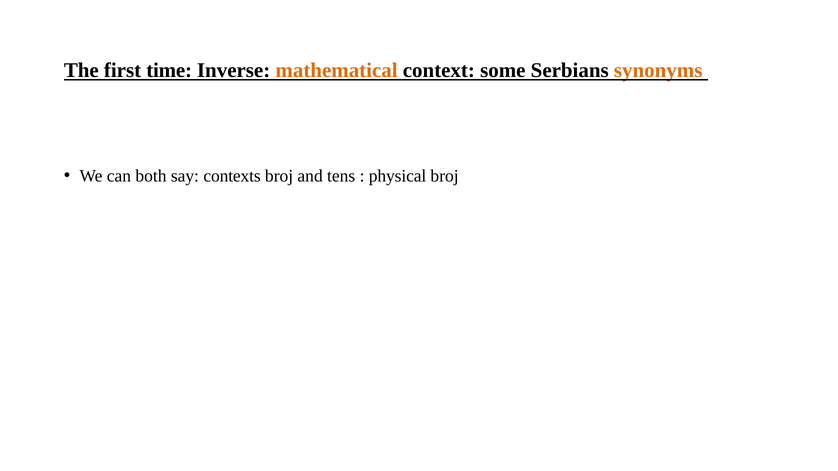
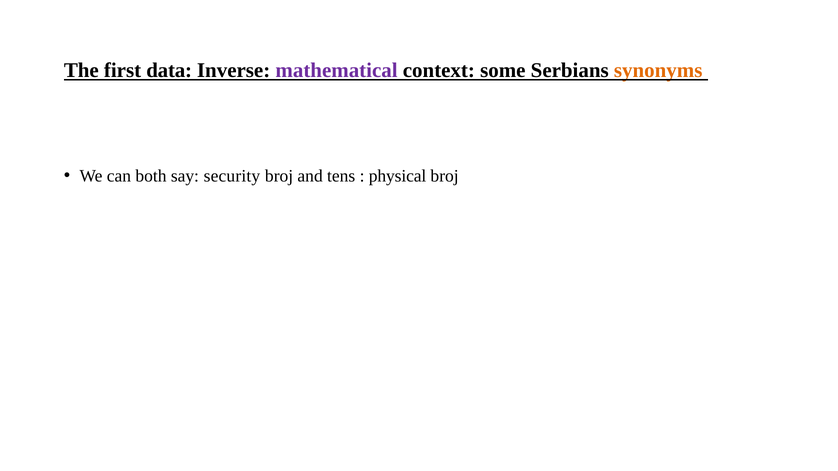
time: time -> data
mathematical colour: orange -> purple
contexts: contexts -> security
